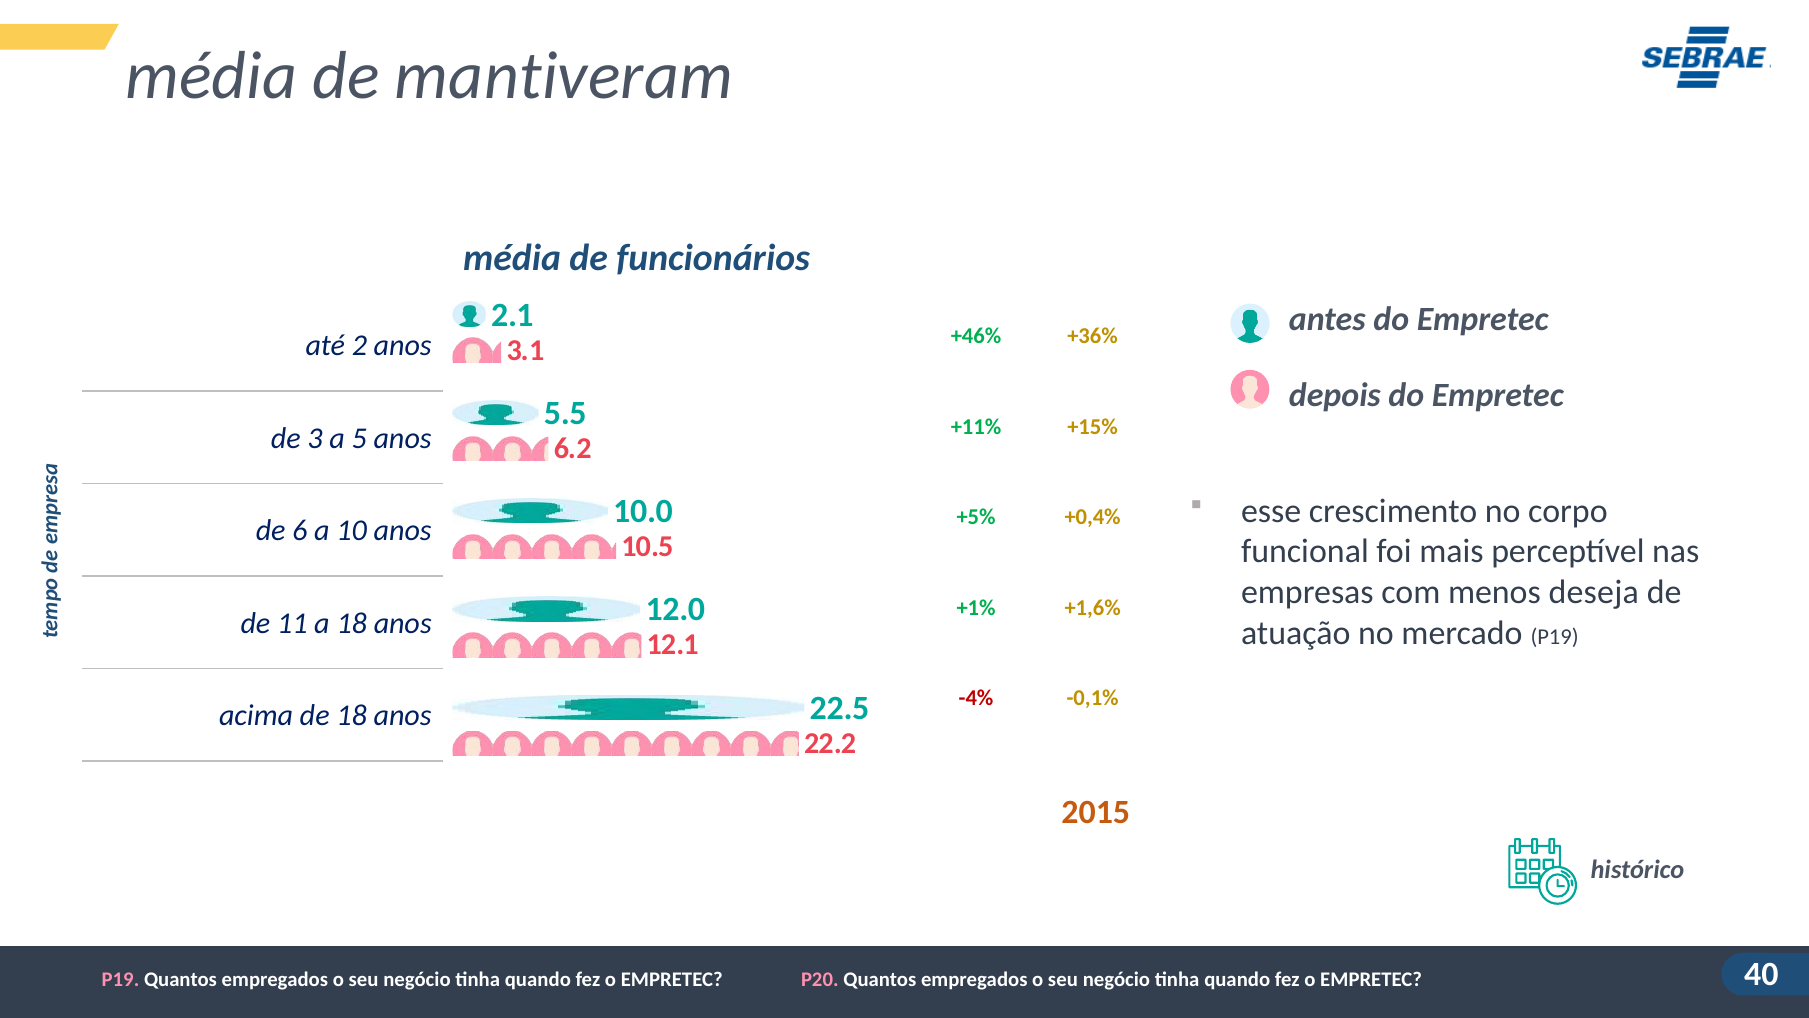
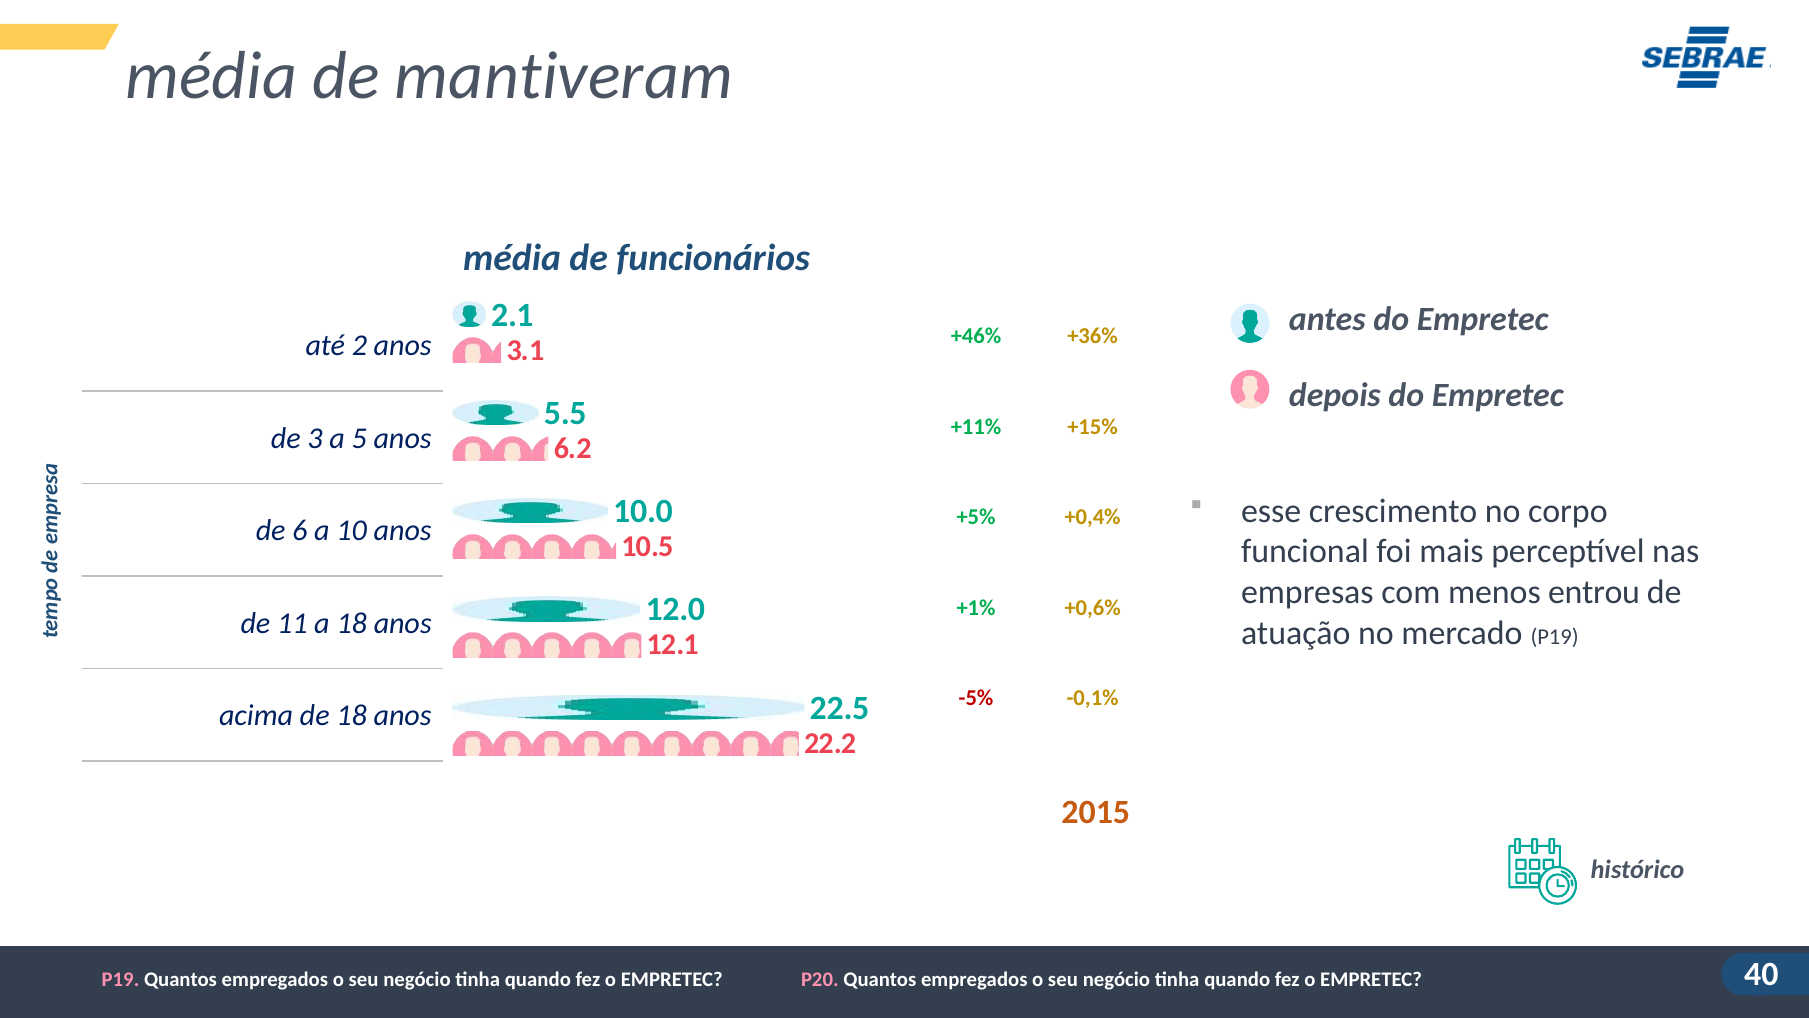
deseja: deseja -> entrou
+1,6%: +1,6% -> +0,6%
-4%: -4% -> -5%
